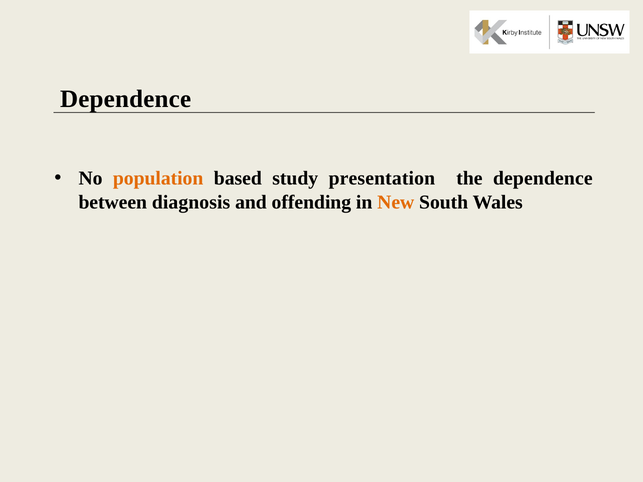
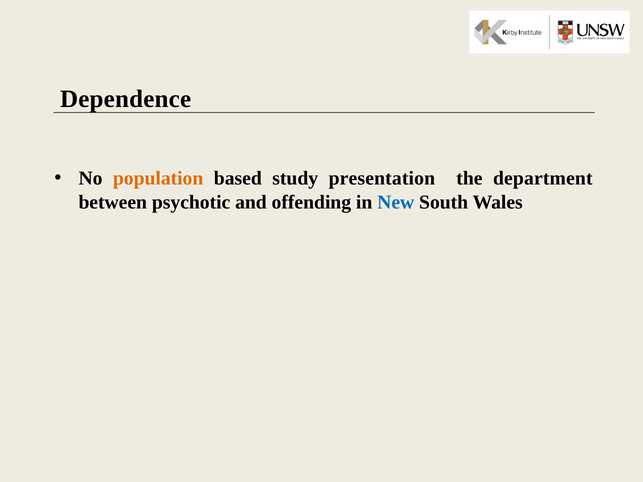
the dependence: dependence -> department
diagnosis: diagnosis -> psychotic
New colour: orange -> blue
